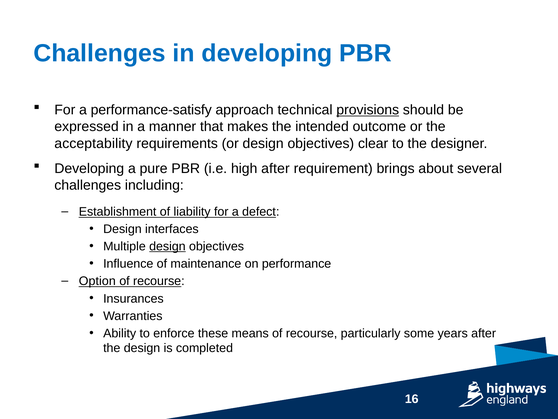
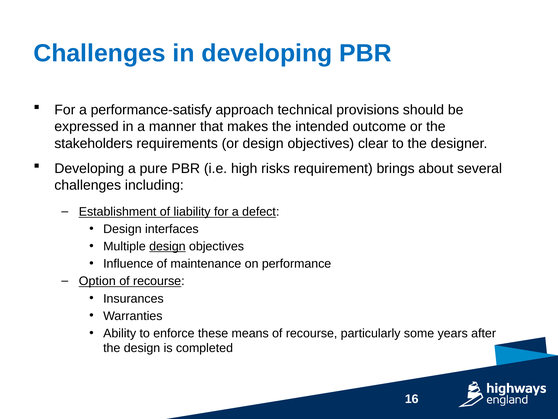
provisions underline: present -> none
acceptability: acceptability -> stakeholders
high after: after -> risks
